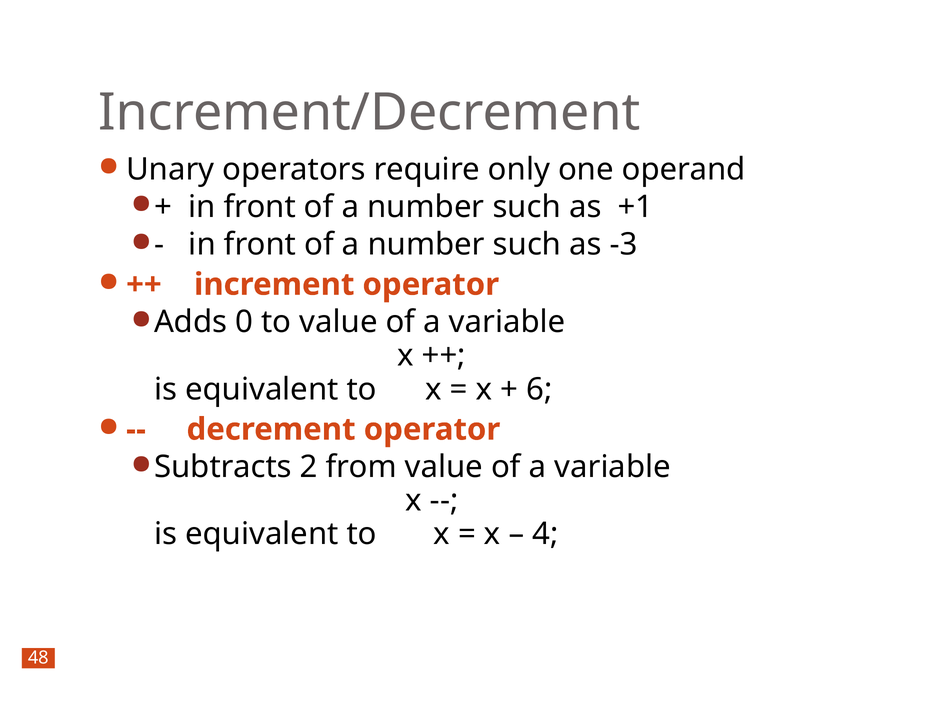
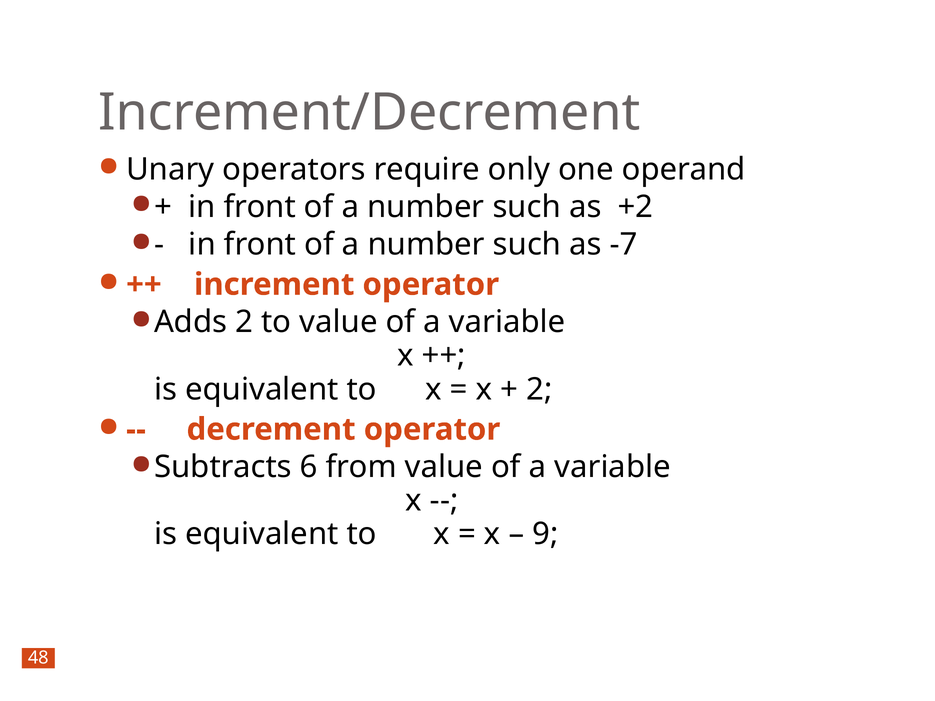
+1: +1 -> +2
-3: -3 -> -7
Adds 0: 0 -> 2
6 at (540, 389): 6 -> 2
2: 2 -> 6
4: 4 -> 9
